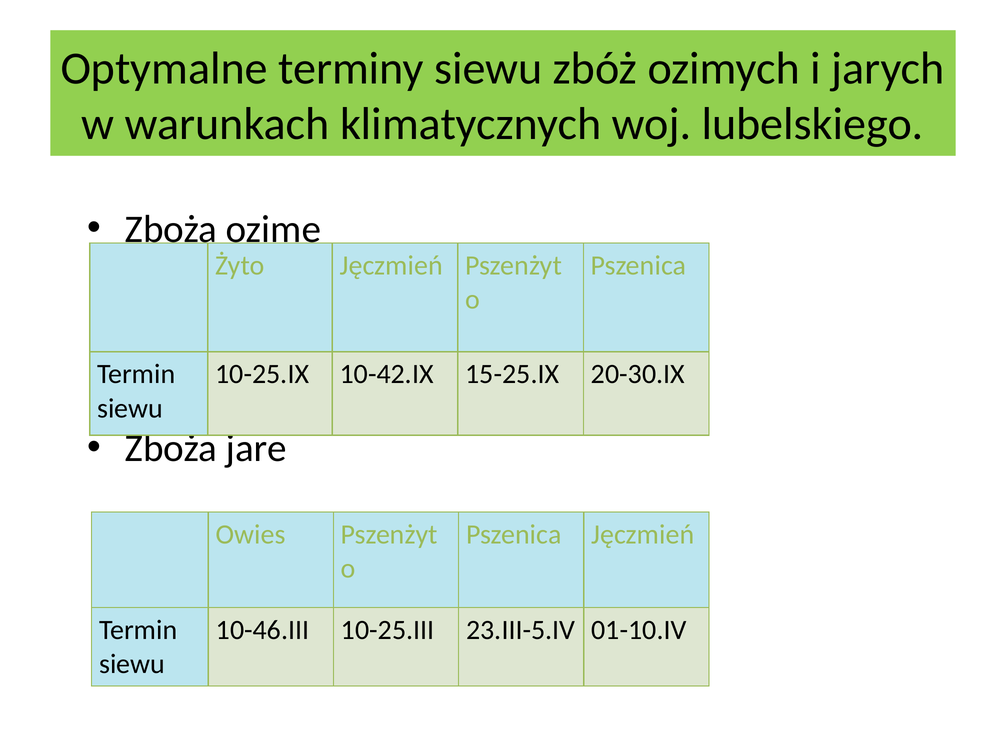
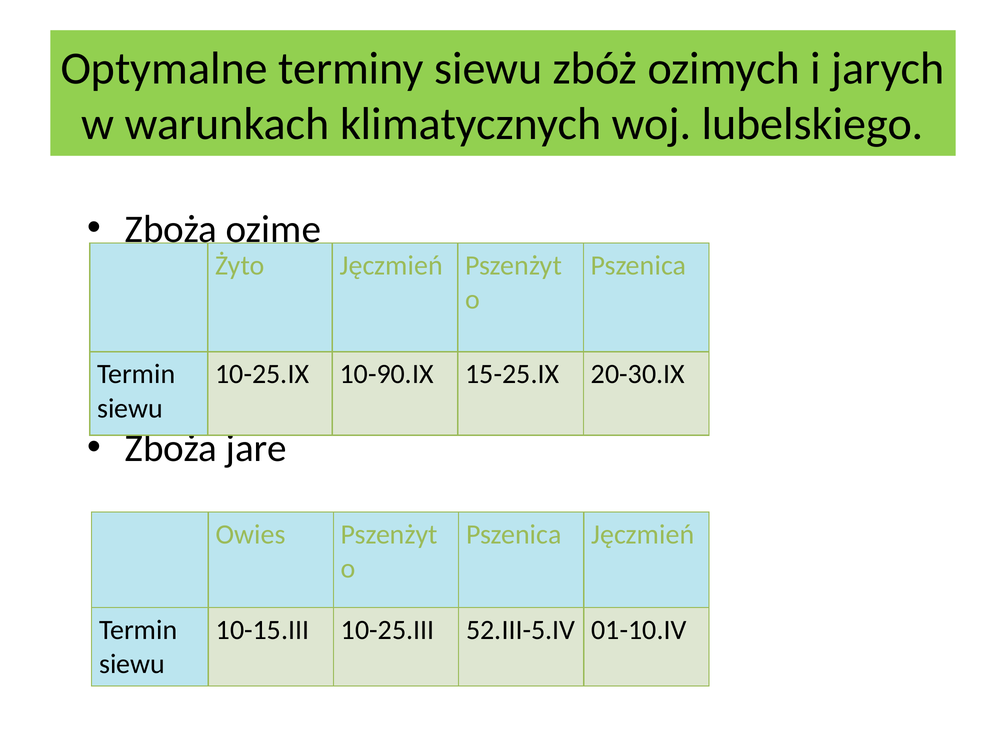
10-42.IX: 10-42.IX -> 10-90.IX
10-46.III: 10-46.III -> 10-15.III
23.III-5.IV: 23.III-5.IV -> 52.III-5.IV
